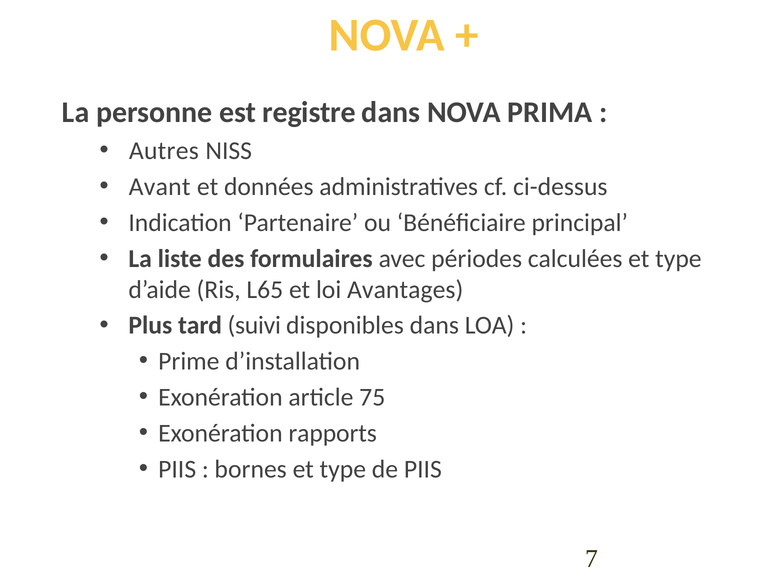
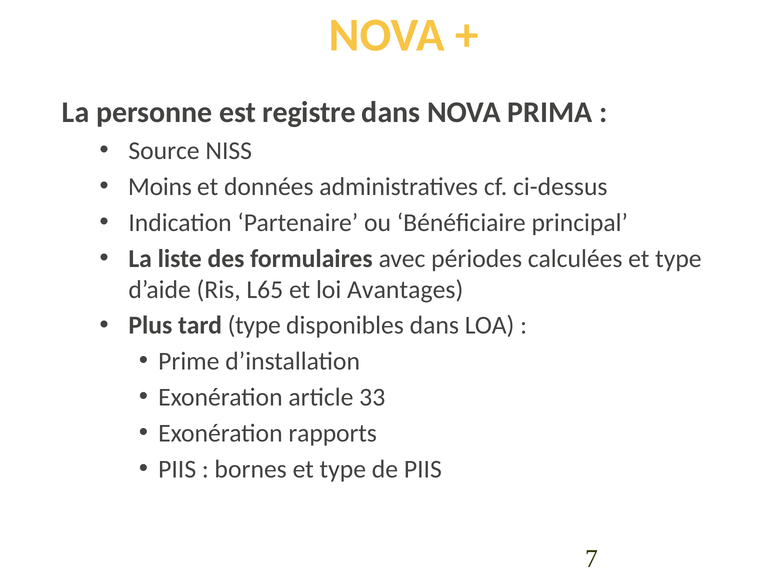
Autres: Autres -> Source
Avant: Avant -> Moins
tard suivi: suivi -> type
75: 75 -> 33
